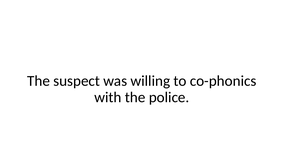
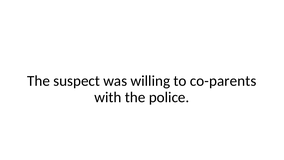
co-phonics: co-phonics -> co-parents
